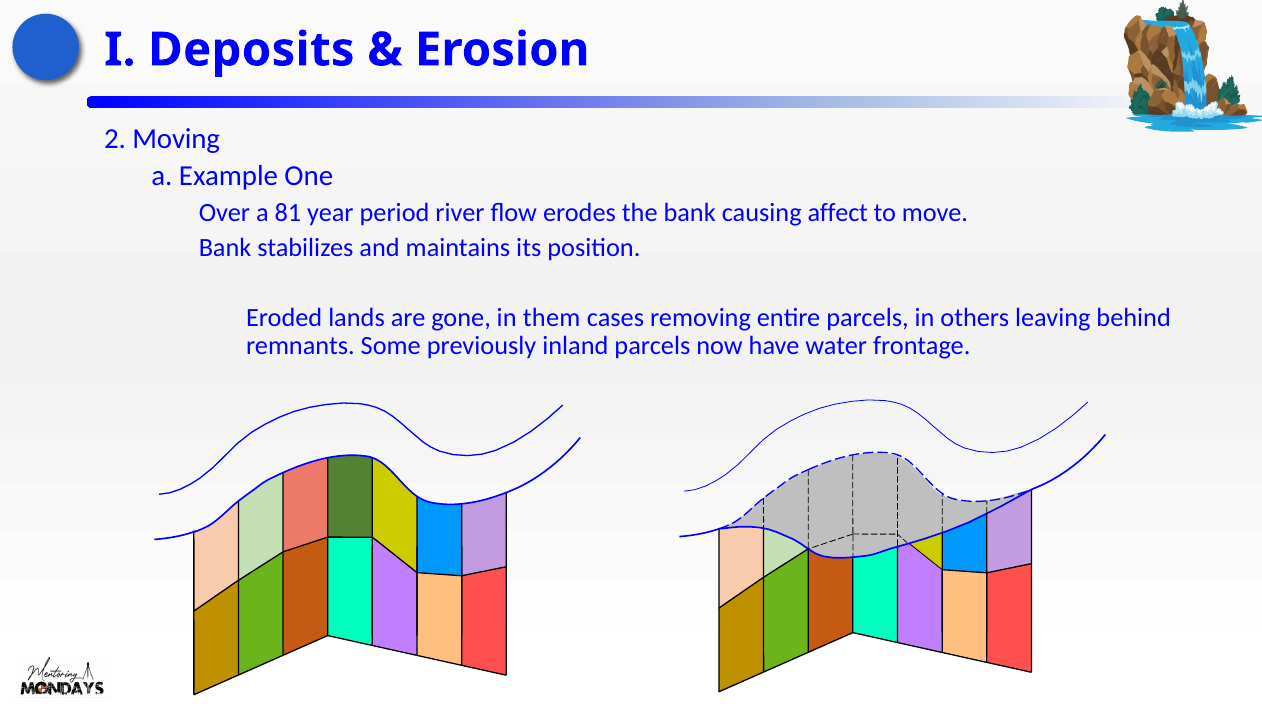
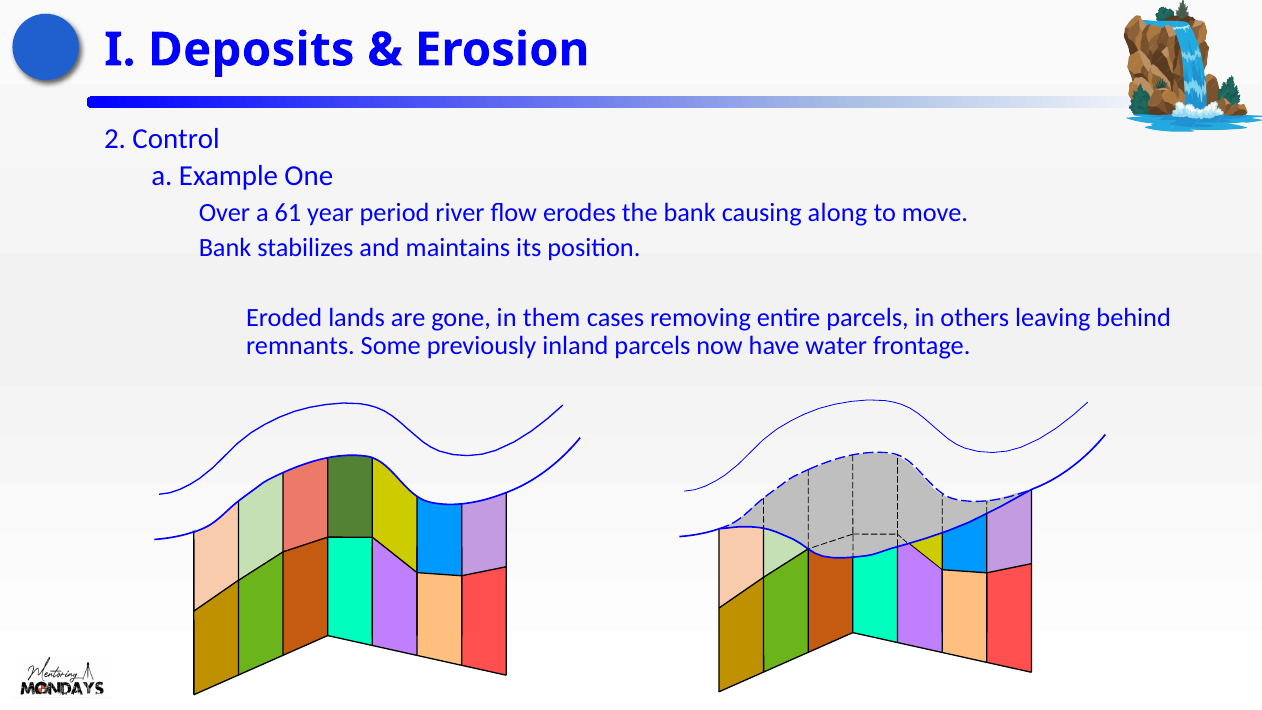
Moving: Moving -> Control
81: 81 -> 61
affect: affect -> along
